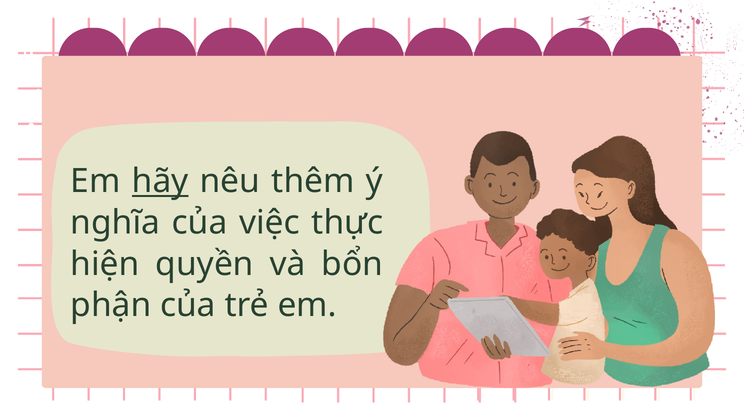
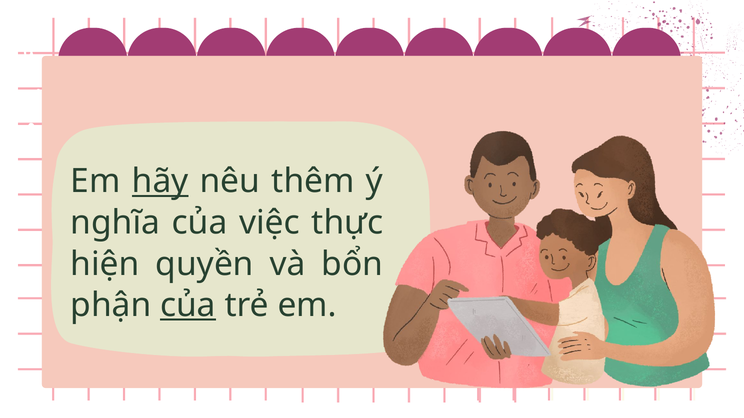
của at (188, 306) underline: none -> present
